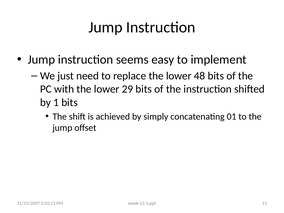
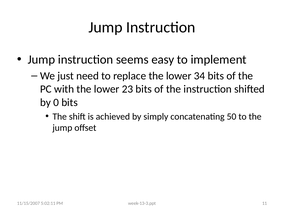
48: 48 -> 34
29: 29 -> 23
1: 1 -> 0
01: 01 -> 50
